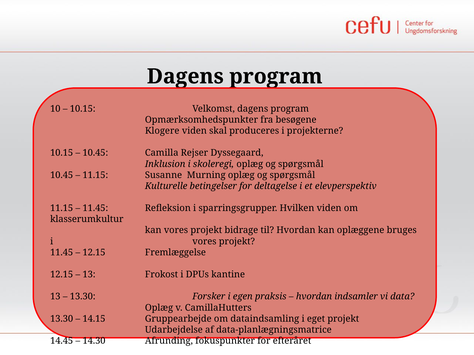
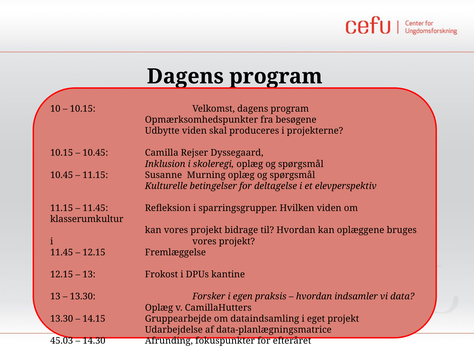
Klogere: Klogere -> Udbytte
14.45: 14.45 -> 45.03
